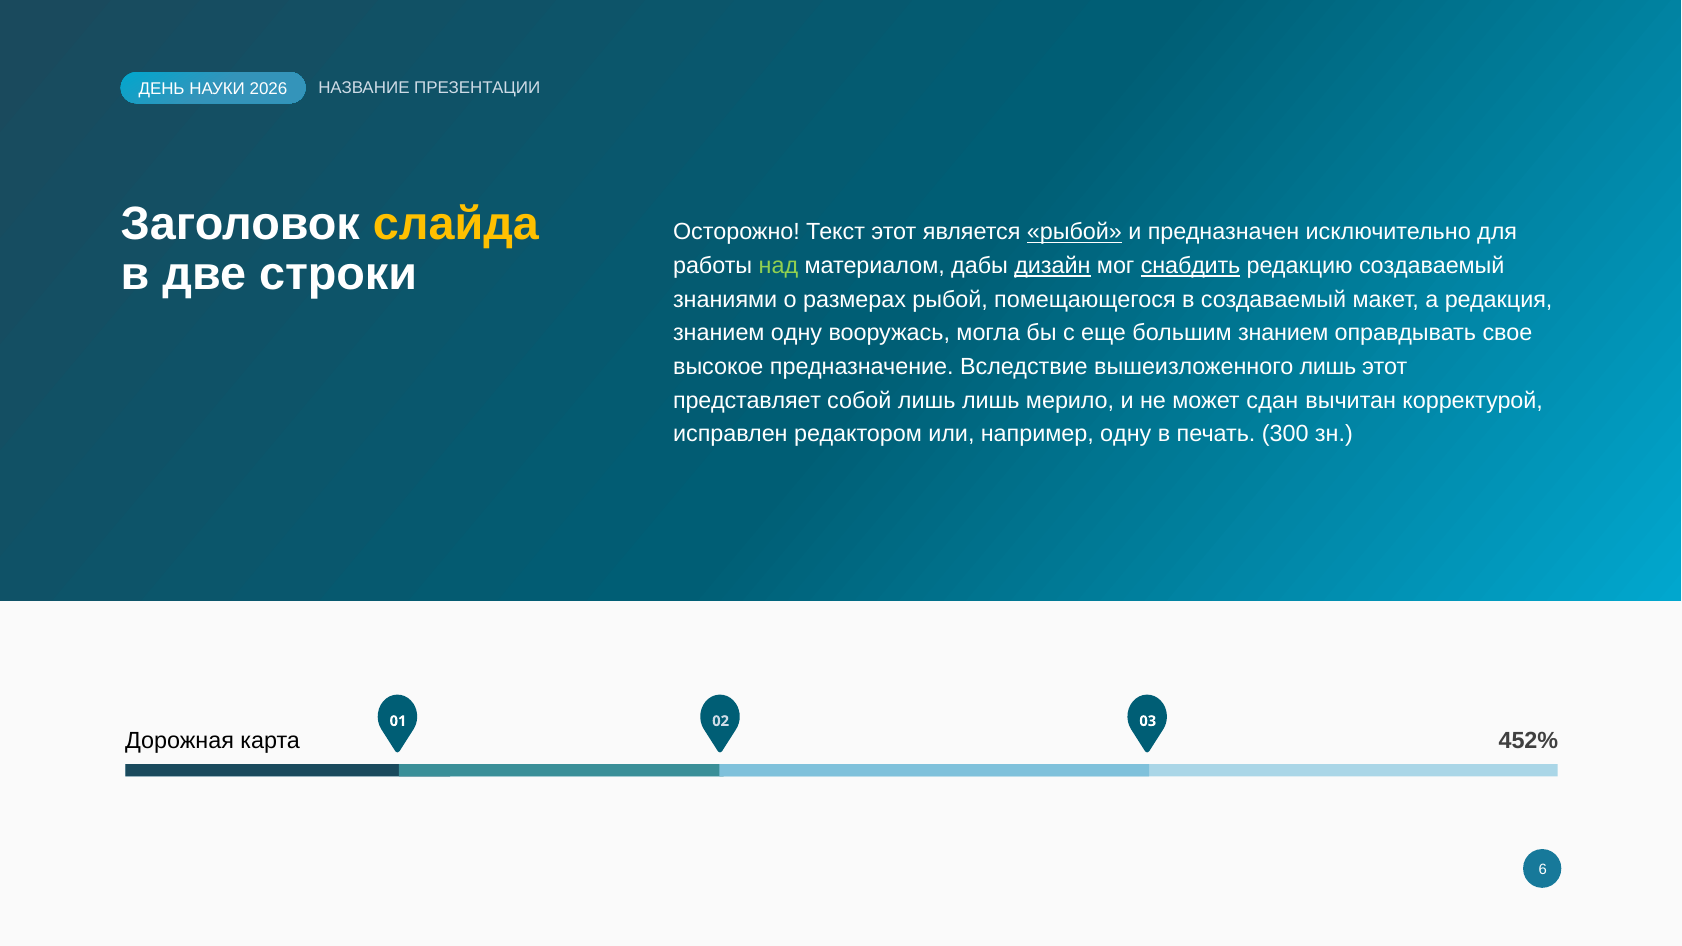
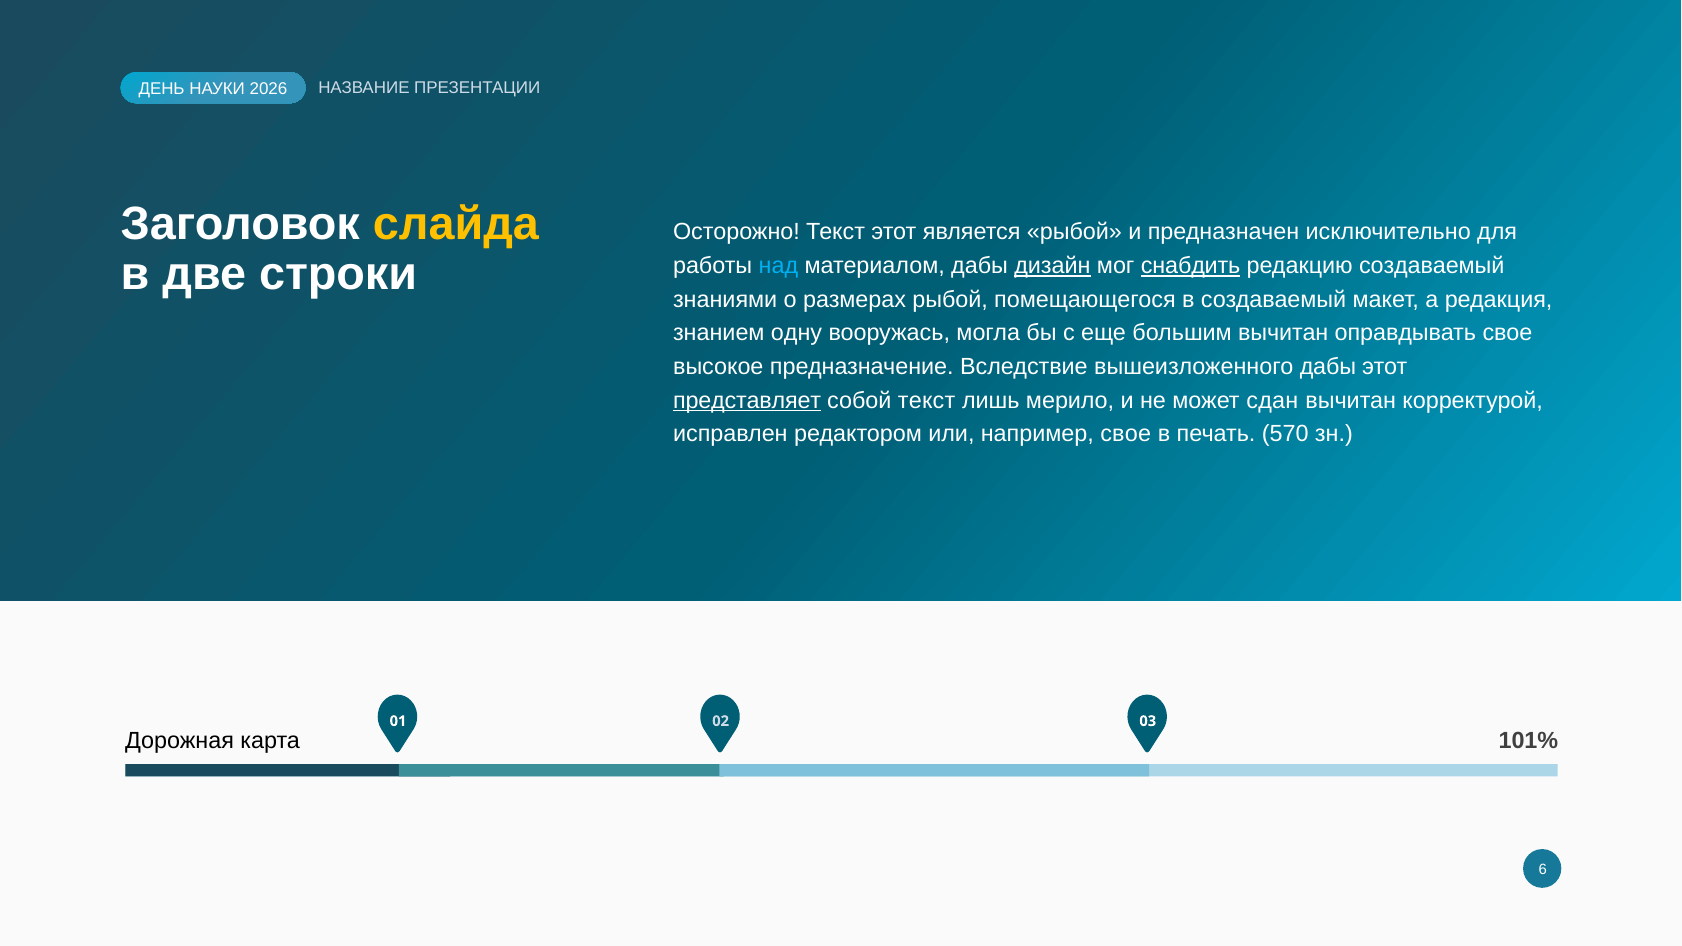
рыбой at (1074, 232) underline: present -> none
над colour: light green -> light blue
большим знанием: знанием -> вычитан
вышеизложенного лишь: лишь -> дабы
представляет underline: none -> present
собой лишь: лишь -> текст
например одну: одну -> свое
300: 300 -> 570
452%: 452% -> 101%
